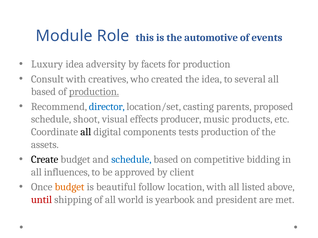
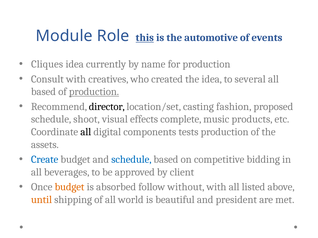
this underline: none -> present
Luxury: Luxury -> Cliques
adversity: adversity -> currently
facets: facets -> name
director colour: blue -> black
parents: parents -> fashion
producer: producer -> complete
Create colour: black -> blue
influences: influences -> beverages
beautiful: beautiful -> absorbed
location: location -> without
until colour: red -> orange
yearbook: yearbook -> beautiful
